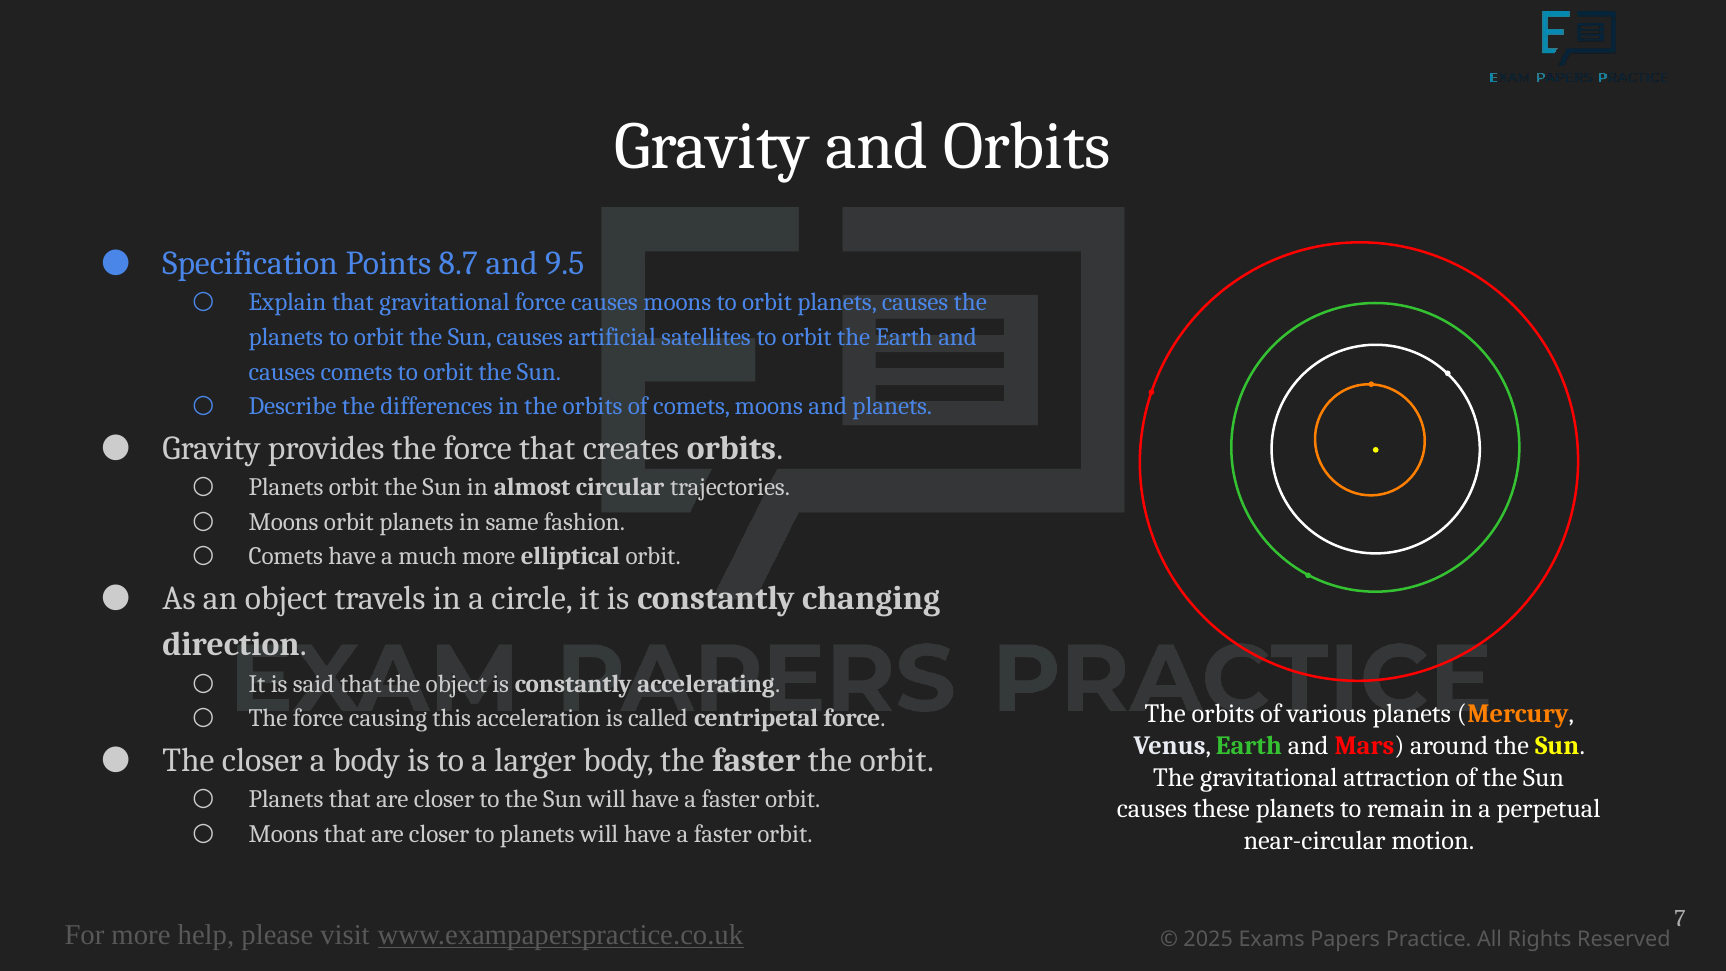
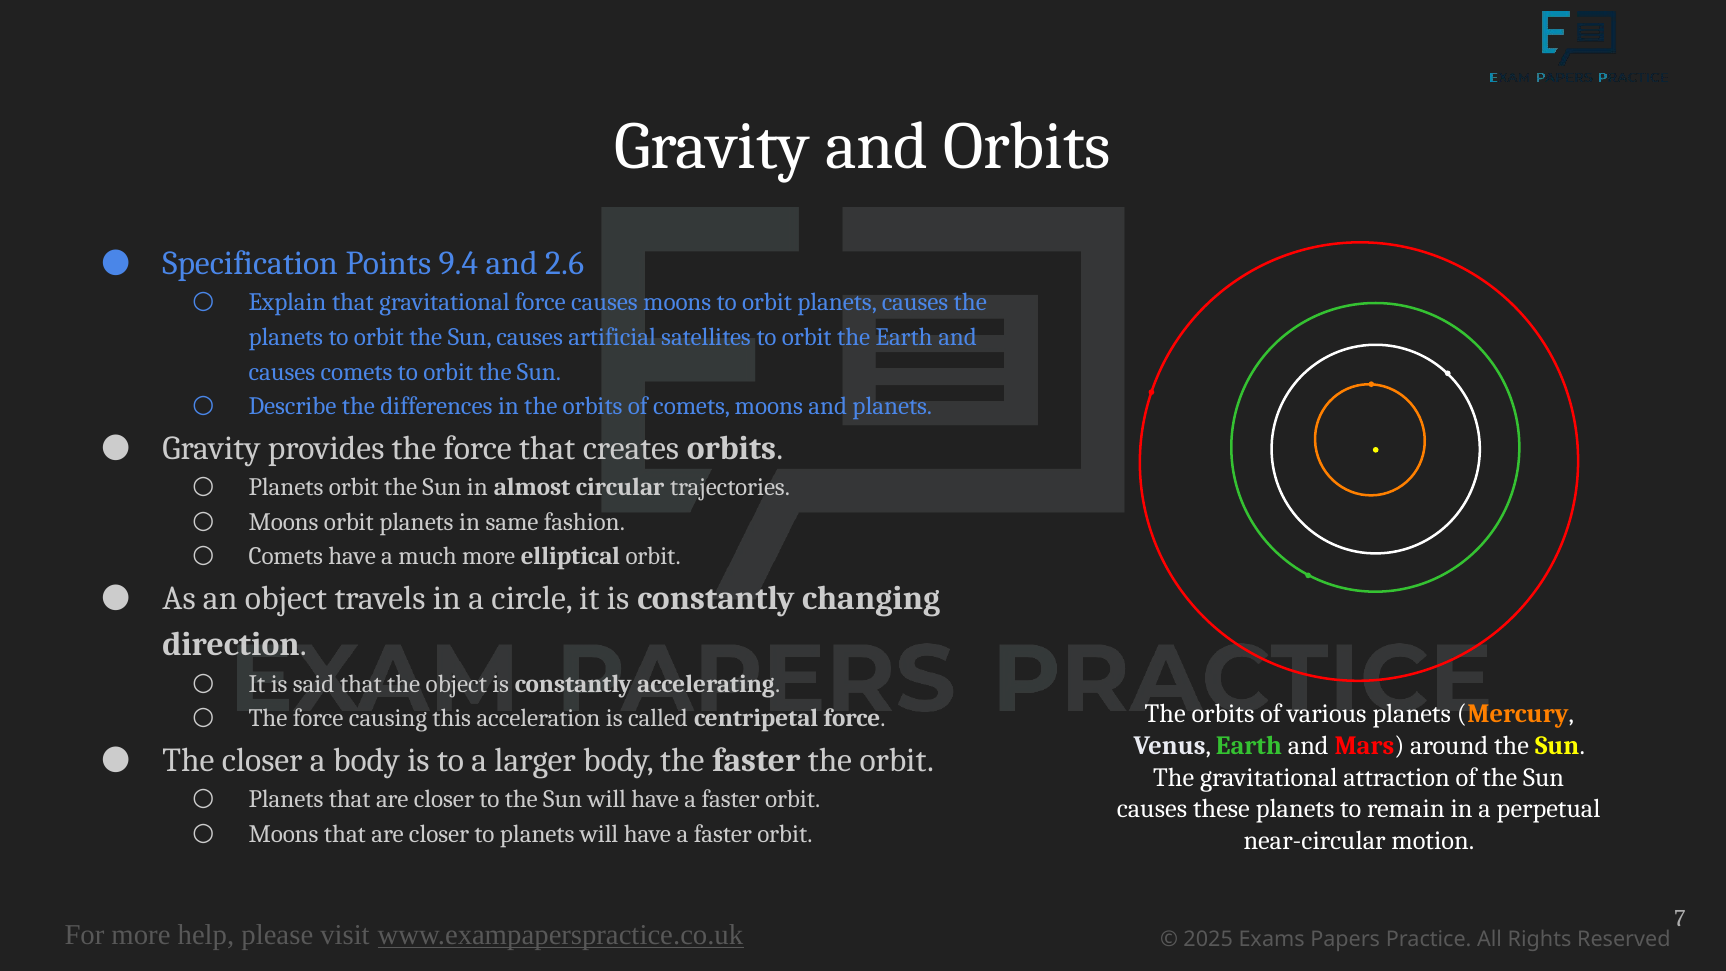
8.7: 8.7 -> 9.4
9.5: 9.5 -> 2.6
